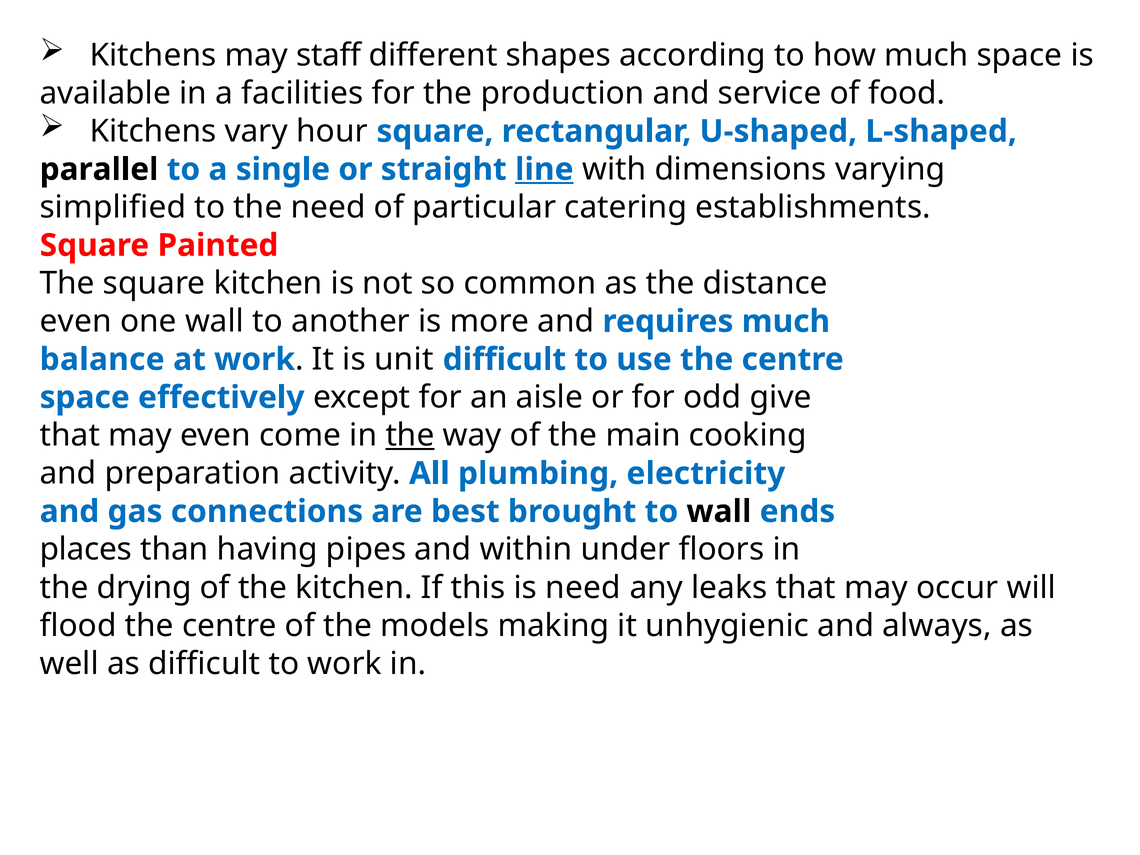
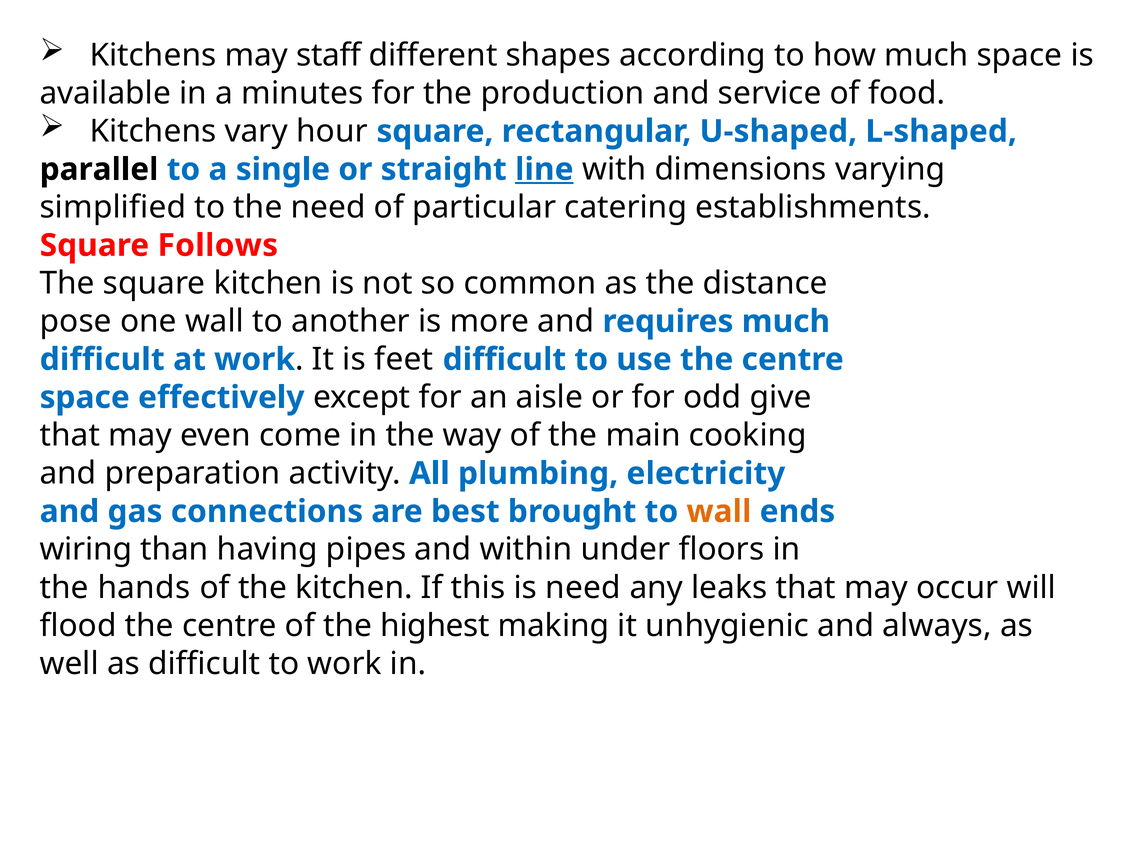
facilities: facilities -> minutes
Painted: Painted -> Follows
even at (76, 321): even -> pose
balance at (102, 359): balance -> difficult
unit: unit -> feet
the at (410, 435) underline: present -> none
wall at (719, 512) colour: black -> orange
places: places -> wiring
drying: drying -> hands
models: models -> highest
